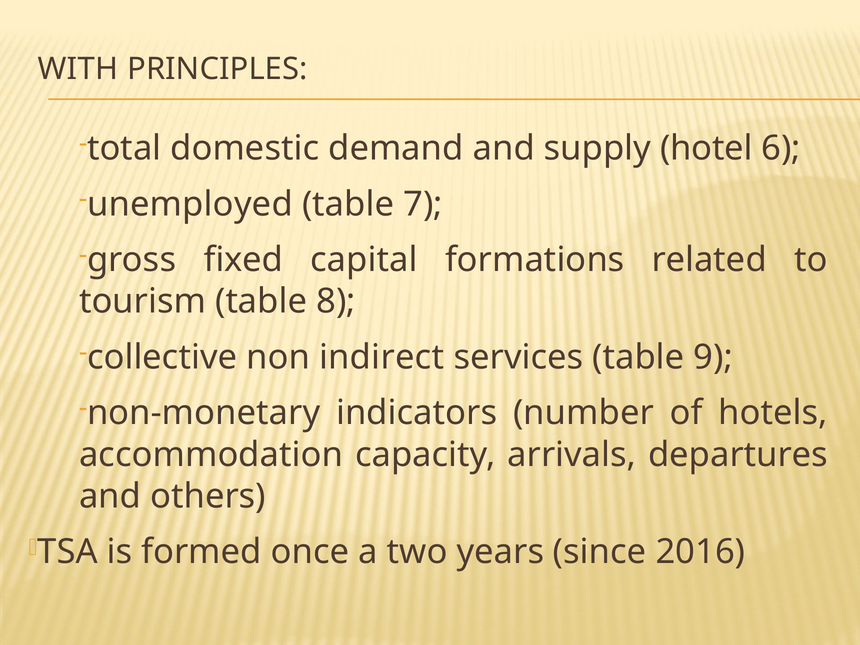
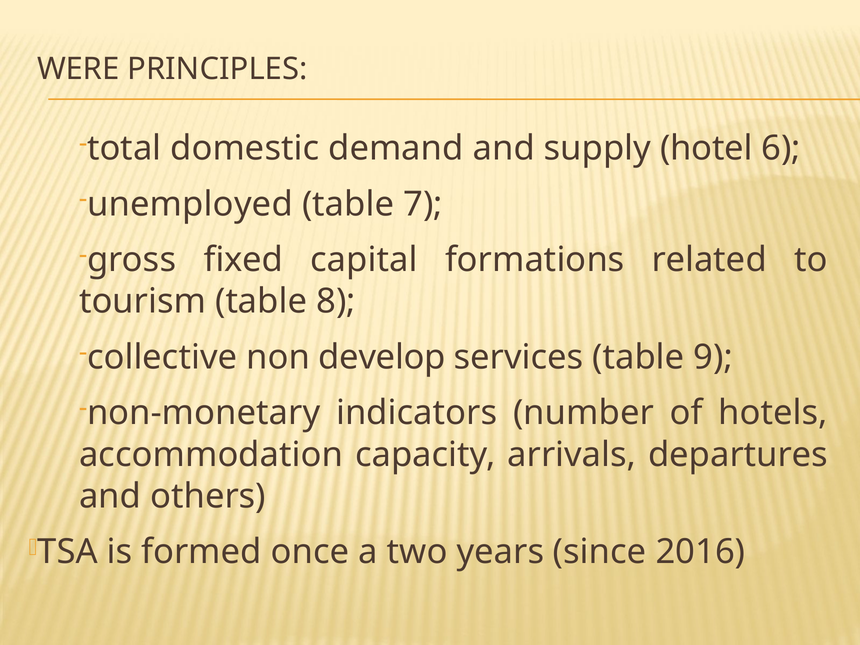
WITH: WITH -> WERE
indirect: indirect -> develop
